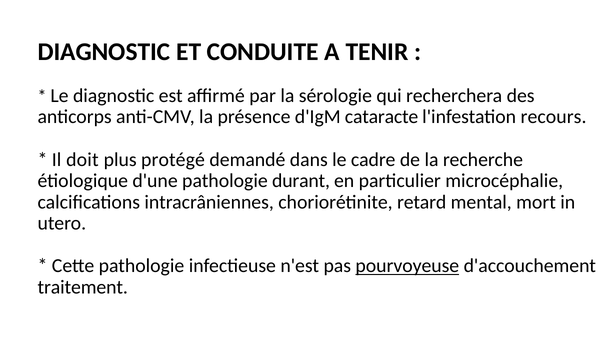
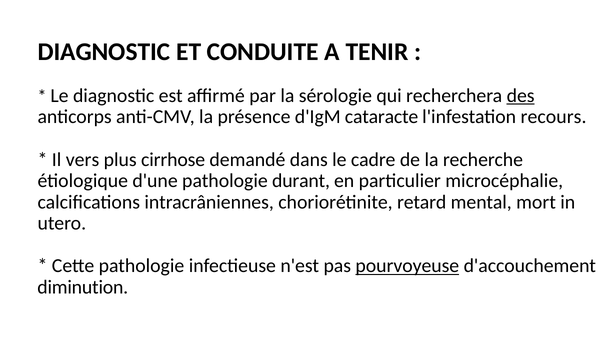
des underline: none -> present
doit: doit -> vers
protégé: protégé -> cirrhose
traitement: traitement -> diminution
